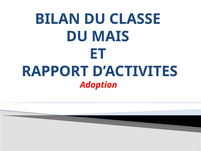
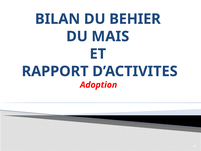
CLASSE: CLASSE -> BEHIER
